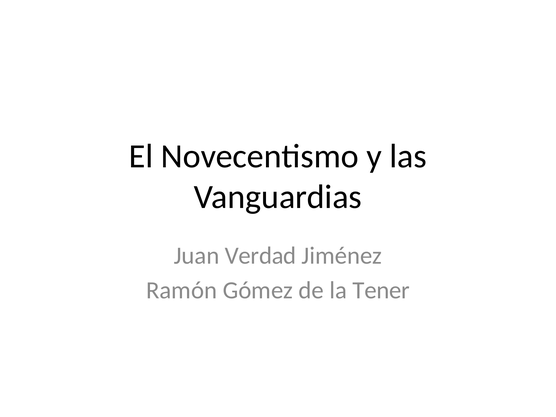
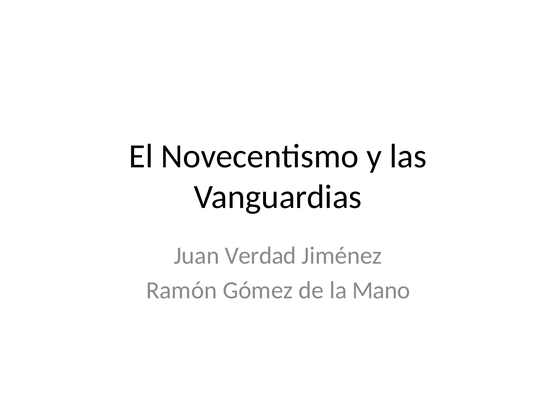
Tener: Tener -> Mano
